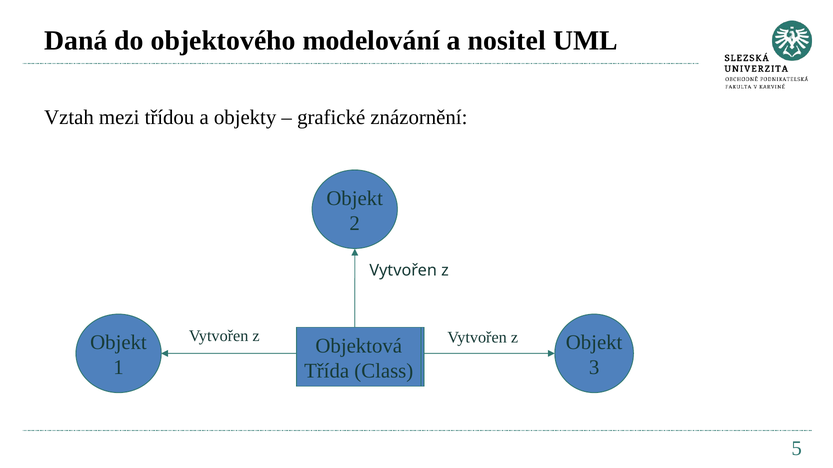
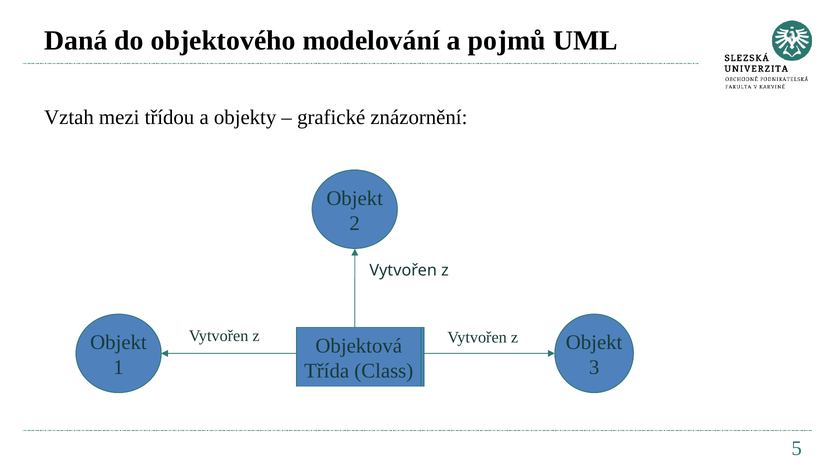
nositel: nositel -> pojmů
